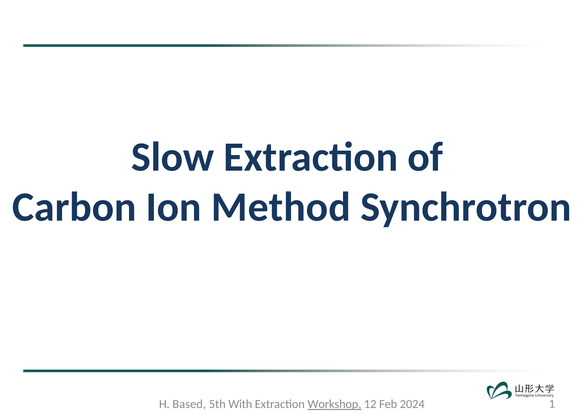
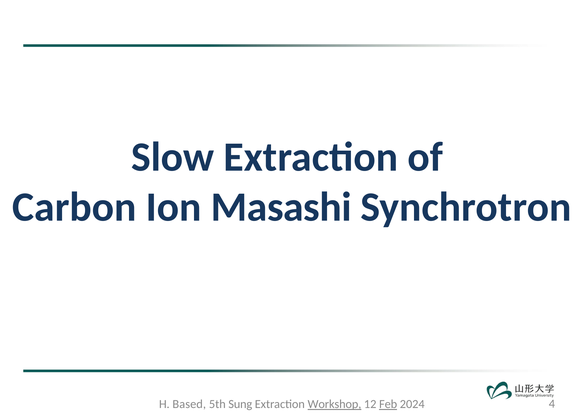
Method: Method -> Masashi
With: With -> Sung
Feb underline: none -> present
1: 1 -> 4
